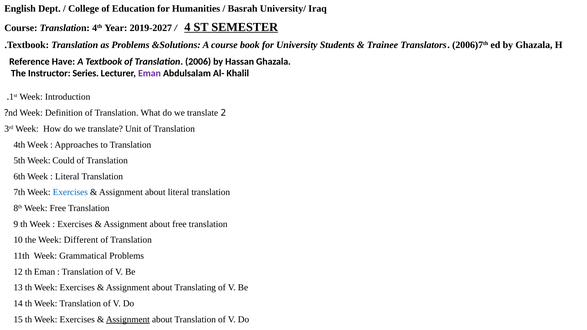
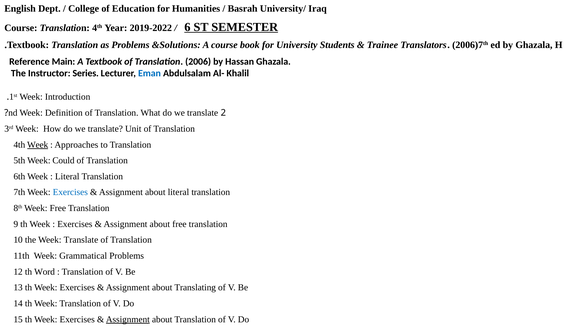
2019-2027: 2019-2027 -> 2019-2022
4: 4 -> 6
Have: Have -> Main
Eman at (149, 73) colour: purple -> blue
Week at (38, 145) underline: none -> present
Week Different: Different -> Translate
th Eman: Eman -> Word
